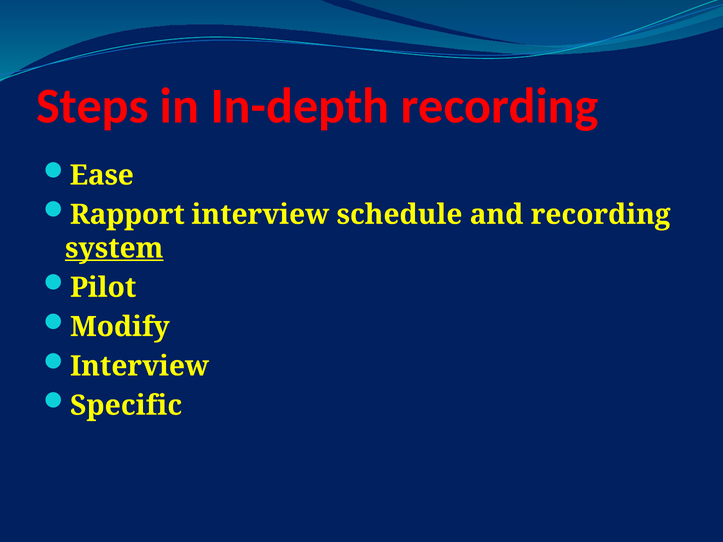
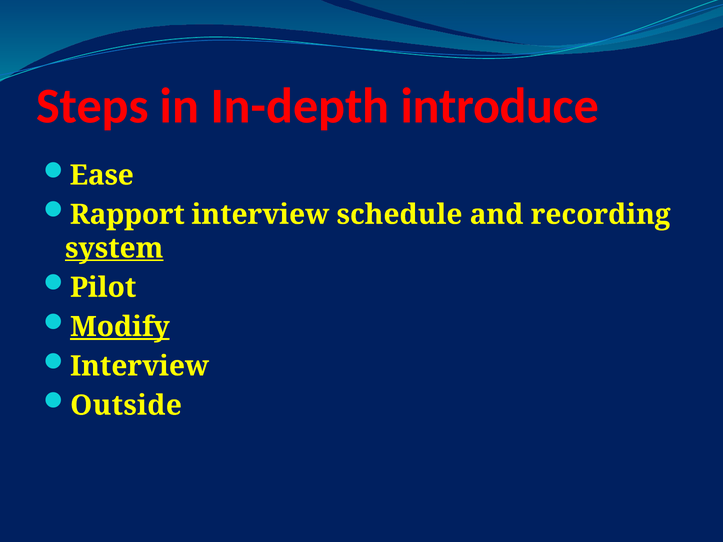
In-depth recording: recording -> introduce
Modify underline: none -> present
Specific: Specific -> Outside
